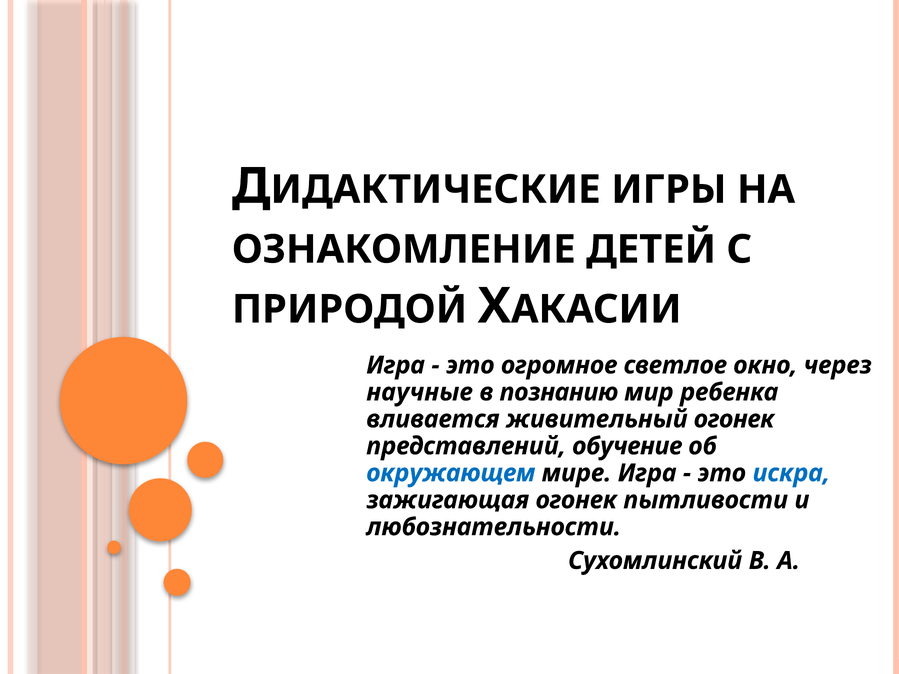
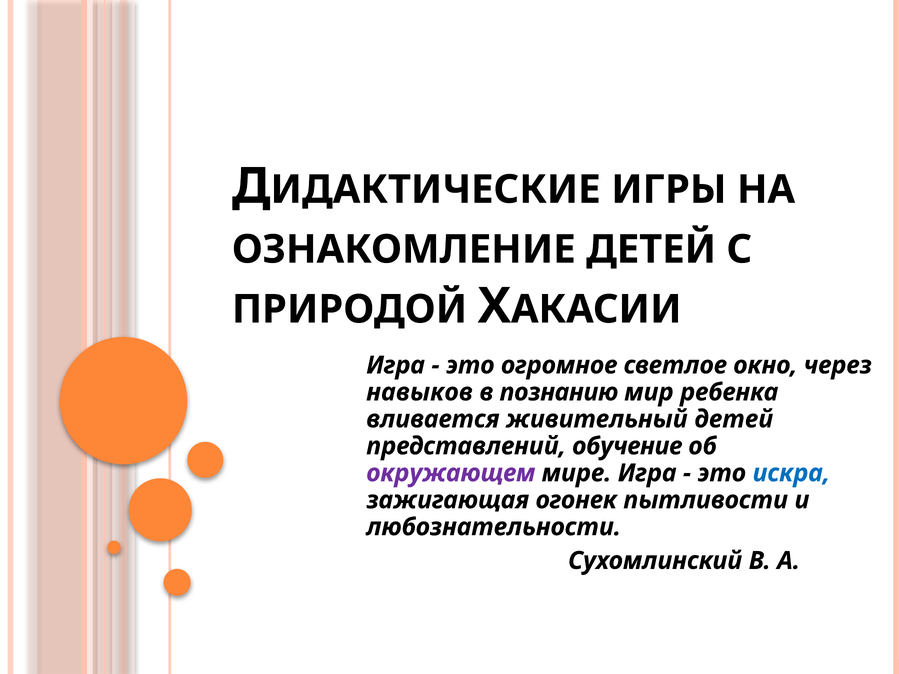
научные: научные -> навыков
живительный огонек: огонек -> детей
окружающем colour: blue -> purple
